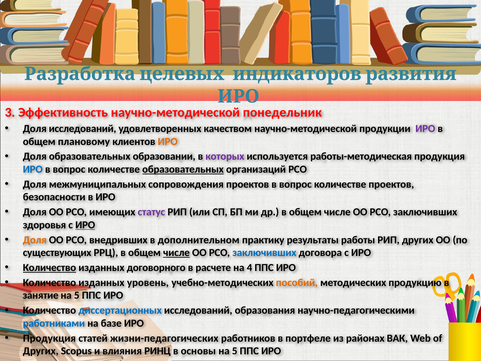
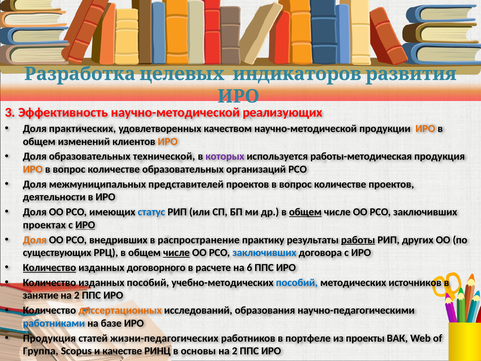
понедельник: понедельник -> реализующих
Доля исследований: исследований -> практических
ИРО at (425, 129) colour: purple -> orange
плановому: плановому -> изменений
образовании: образовании -> технической
ИРО at (33, 169) colour: blue -> orange
образовательных at (183, 169) underline: present -> none
сопровождения: сопровождения -> представителей
безопасности: безопасности -> деятельности
статус colour: purple -> blue
общем at (305, 212) underline: none -> present
здоровья: здоровья -> проектах
дополнительном: дополнительном -> распространение
работы underline: none -> present
4: 4 -> 6
изданных уровень: уровень -> пособий
пособий at (297, 282) colour: orange -> blue
продукцию: продукцию -> источников
5 at (77, 295): 5 -> 2
диссертационных colour: blue -> orange
районах: районах -> проекты
Других at (41, 351): Других -> Группа
влияния: влияния -> качестве
5 at (235, 351): 5 -> 2
